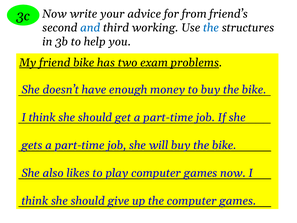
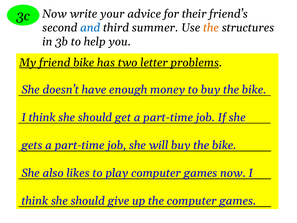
from: from -> their
working: working -> summer
the at (211, 28) colour: blue -> orange
exam: exam -> letter
